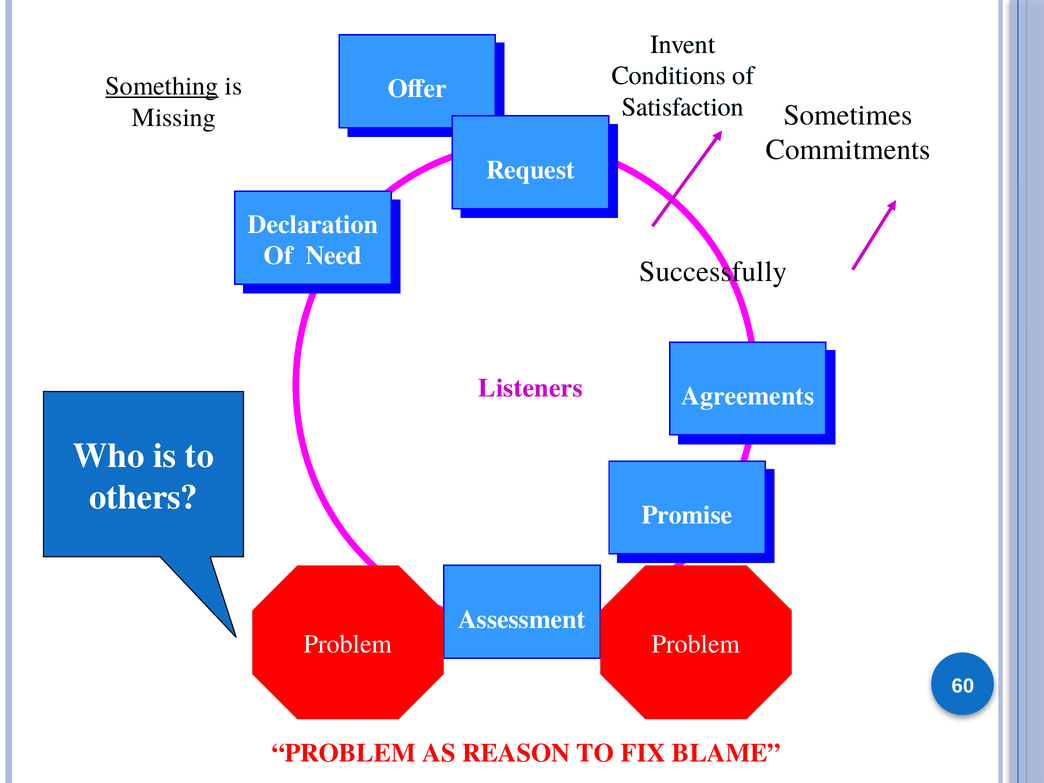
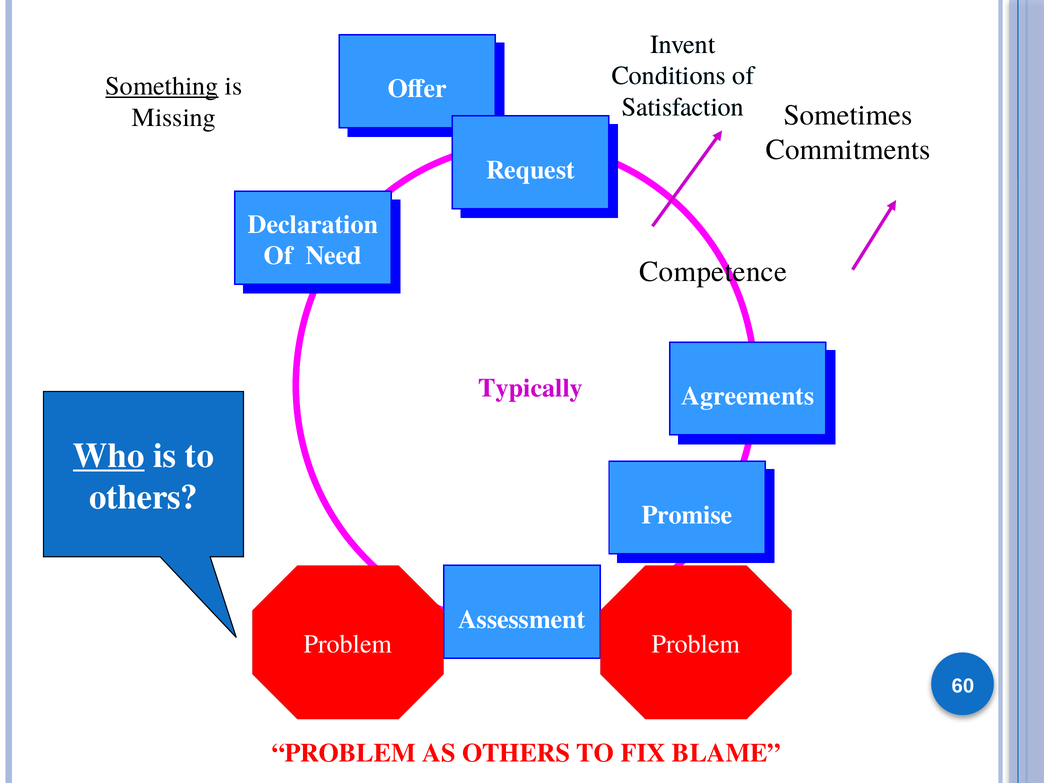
Successfully: Successfully -> Competence
Listeners: Listeners -> Typically
Who underline: none -> present
AS REASON: REASON -> OTHERS
